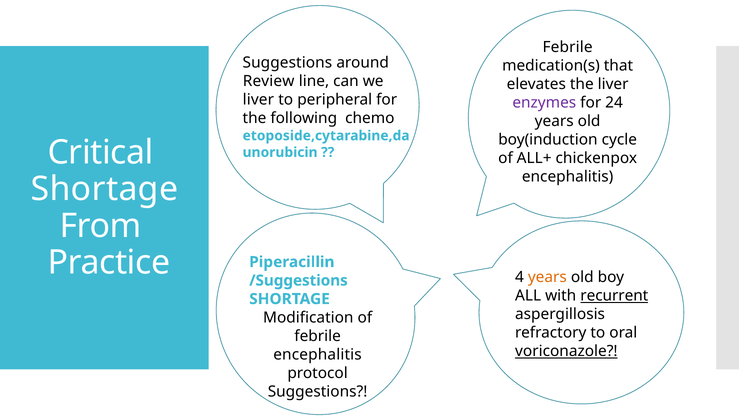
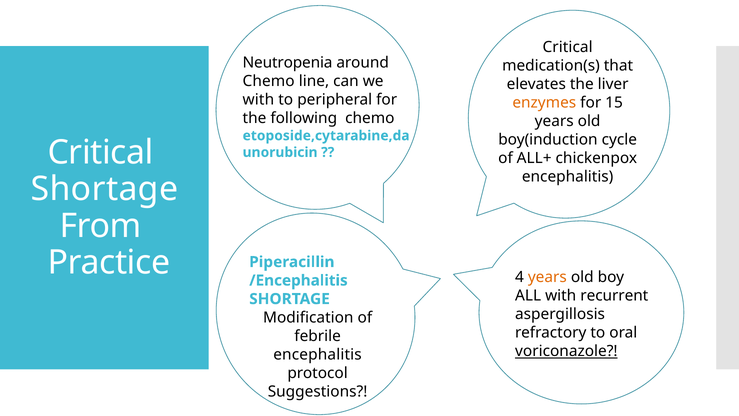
Febrile at (568, 47): Febrile -> Critical
Suggestions at (287, 63): Suggestions -> Neutropenia
Review at (269, 81): Review -> Chemo
liver at (258, 100): liver -> with
enzymes colour: purple -> orange
24: 24 -> 15
/Suggestions: /Suggestions -> /Encephalitis
recurrent underline: present -> none
